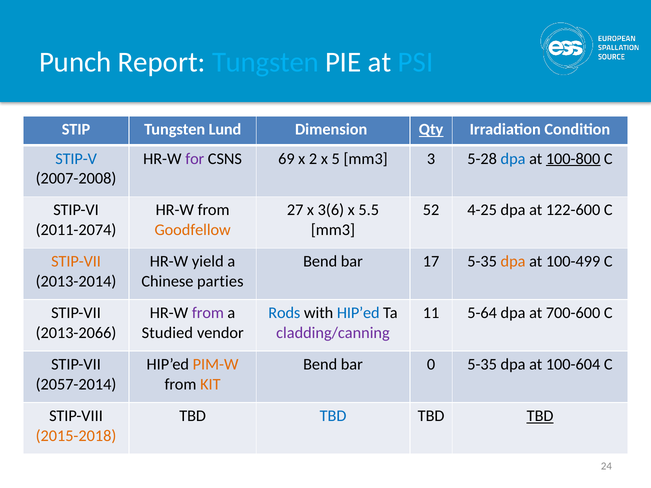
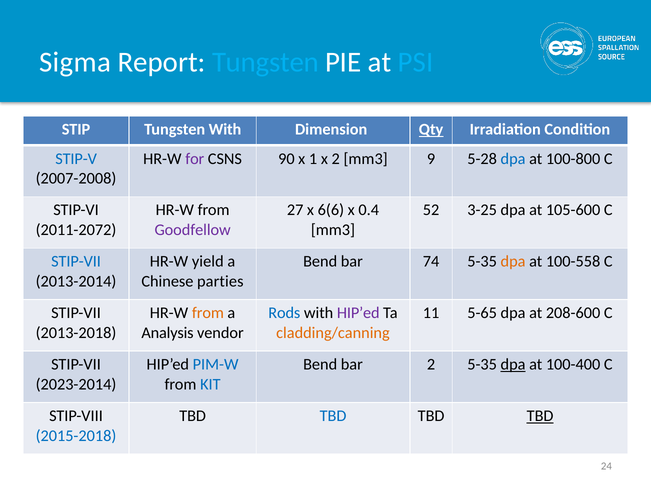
Punch: Punch -> Sigma
Tungsten Lund: Lund -> With
69: 69 -> 90
2: 2 -> 1
x 5: 5 -> 2
3: 3 -> 9
100-800 underline: present -> none
3(6: 3(6 -> 6(6
5.5: 5.5 -> 0.4
4-25: 4-25 -> 3-25
122-600: 122-600 -> 105-600
2011-2074: 2011-2074 -> 2011-2072
Goodfellow colour: orange -> purple
STIP-VII at (76, 262) colour: orange -> blue
17: 17 -> 74
100-499: 100-499 -> 100-558
from at (208, 313) colour: purple -> orange
HIP’ed at (358, 313) colour: blue -> purple
5-64: 5-64 -> 5-65
700-600: 700-600 -> 208-600
2013-2066: 2013-2066 -> 2013-2018
Studied: Studied -> Analysis
cladding/canning colour: purple -> orange
PIM-W colour: orange -> blue
bar 0: 0 -> 2
dpa at (513, 365) underline: none -> present
100-604: 100-604 -> 100-400
2057-2014: 2057-2014 -> 2023-2014
KIT colour: orange -> blue
2015-2018 colour: orange -> blue
